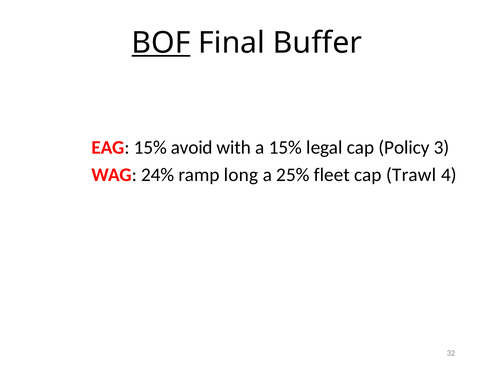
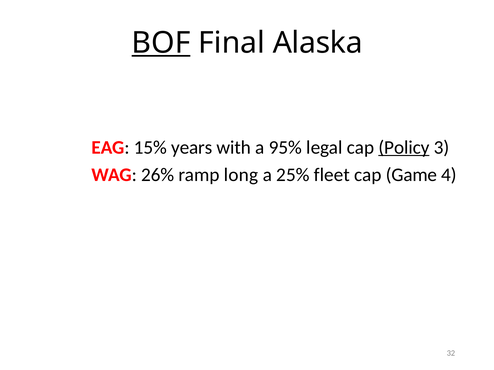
Buffer: Buffer -> Alaska
avoid: avoid -> years
a 15%: 15% -> 95%
Policy underline: none -> present
24%: 24% -> 26%
Trawl: Trawl -> Game
